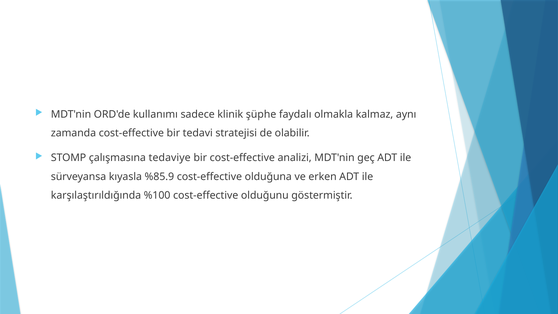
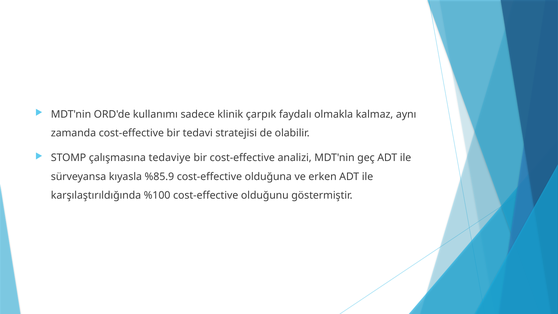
şüphe: şüphe -> çarpık
